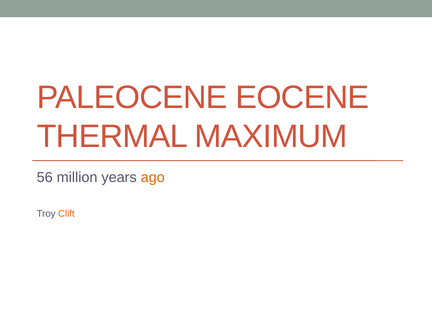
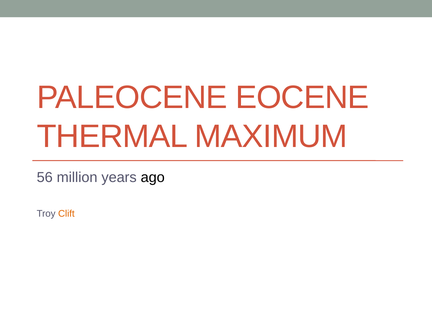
ago colour: orange -> black
